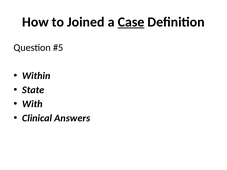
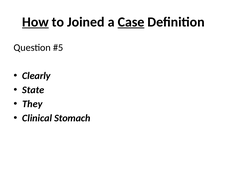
How underline: none -> present
Within: Within -> Clearly
With: With -> They
Answers: Answers -> Stomach
